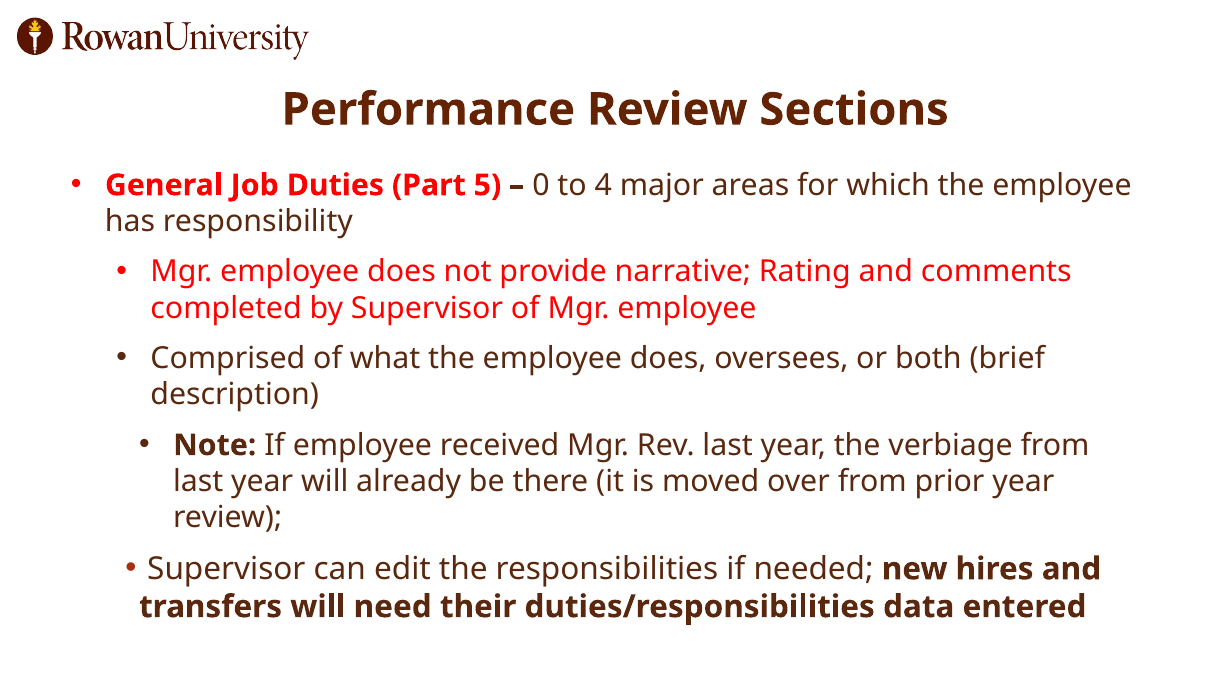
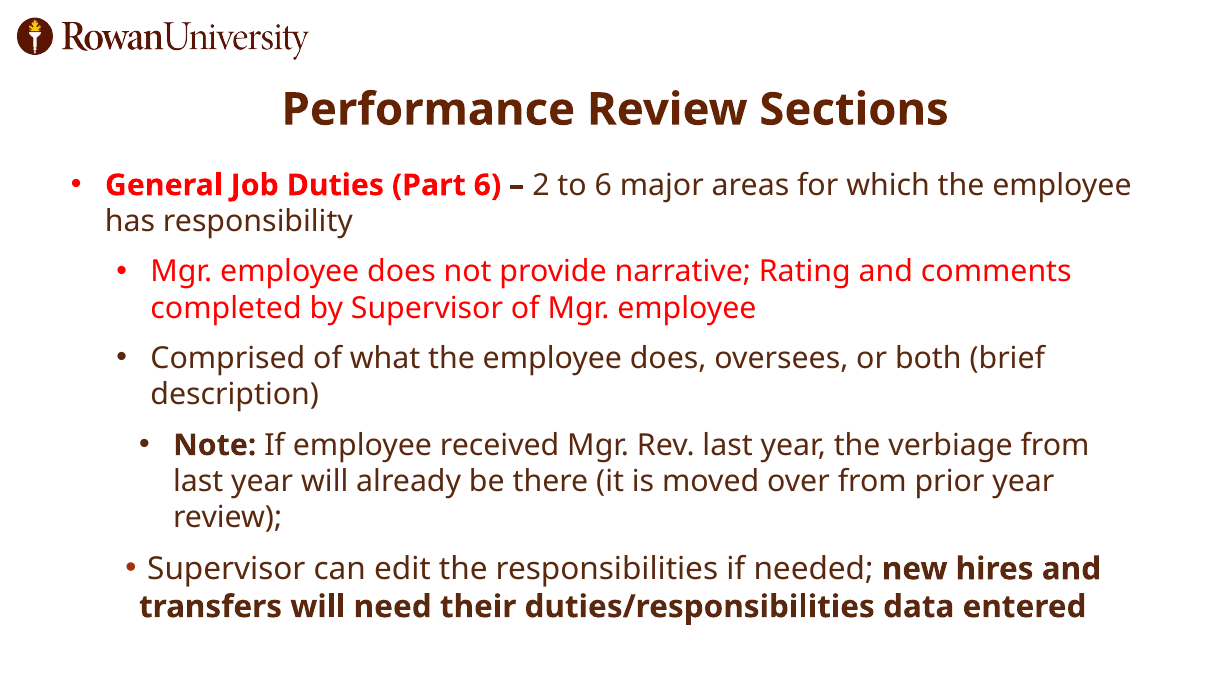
Part 5: 5 -> 6
0: 0 -> 2
to 4: 4 -> 6
